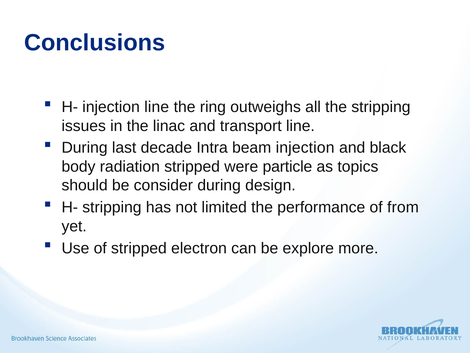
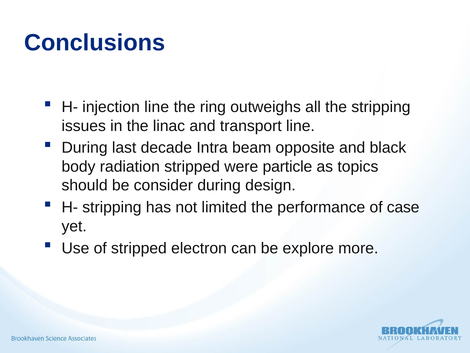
beam injection: injection -> opposite
from: from -> case
